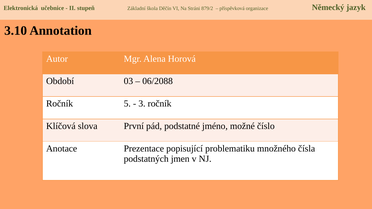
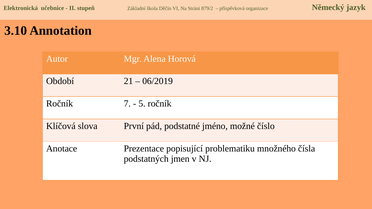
03: 03 -> 21
06/2088: 06/2088 -> 06/2019
5: 5 -> 7
3: 3 -> 5
